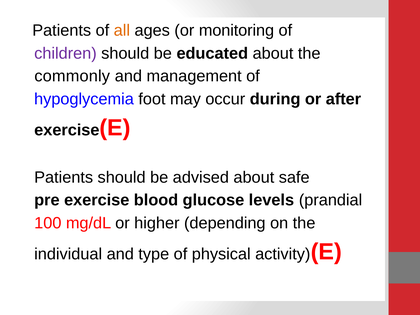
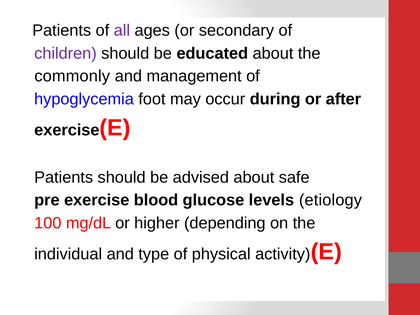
all colour: orange -> purple
monitoring: monitoring -> secondary
prandial: prandial -> etiology
